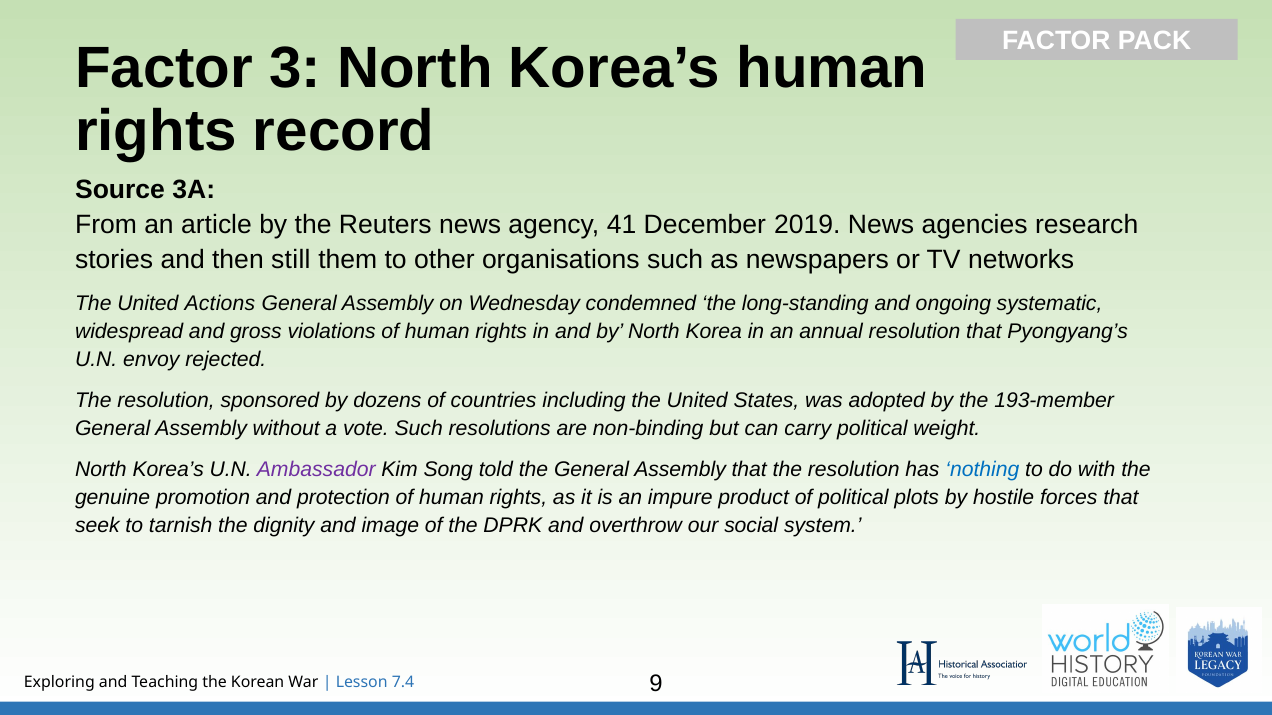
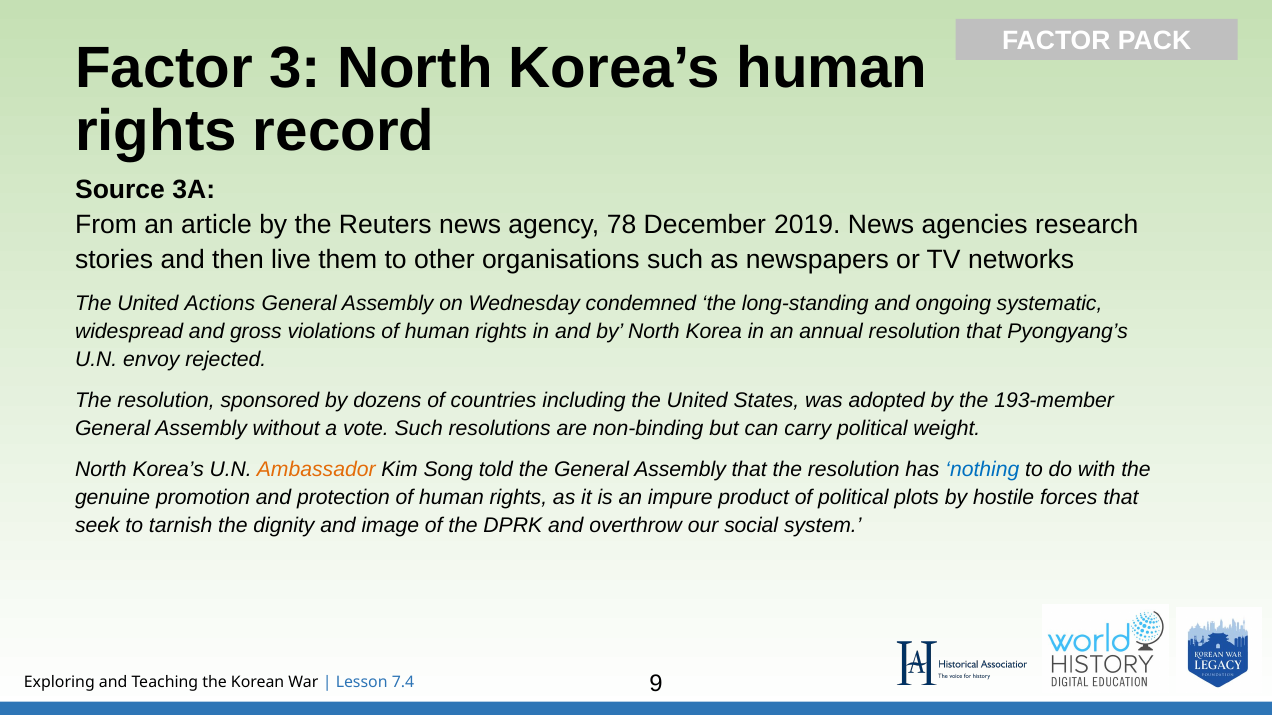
41: 41 -> 78
still: still -> live
Ambassador colour: purple -> orange
